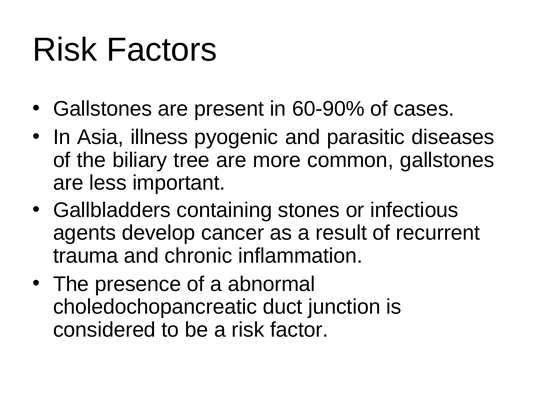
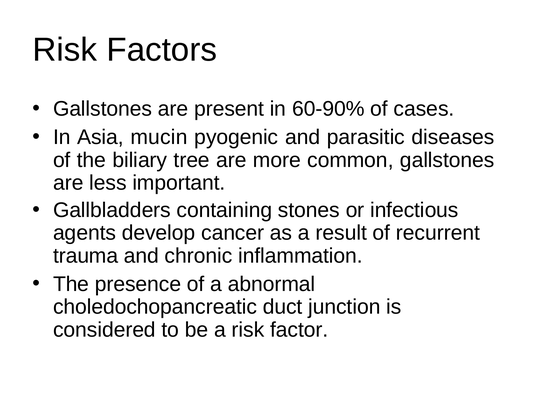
illness: illness -> mucin
